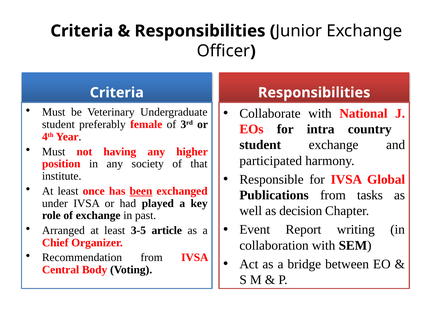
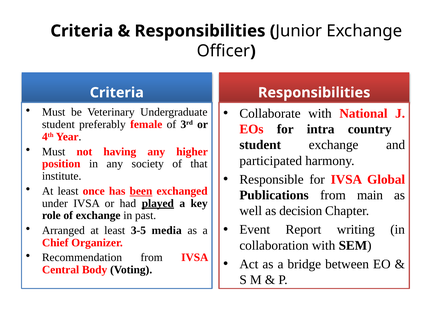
tasks: tasks -> main
played underline: none -> present
article: article -> media
